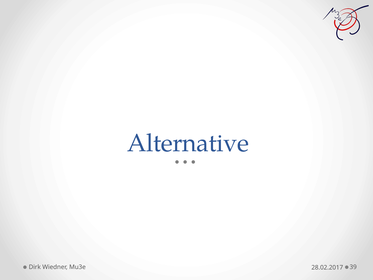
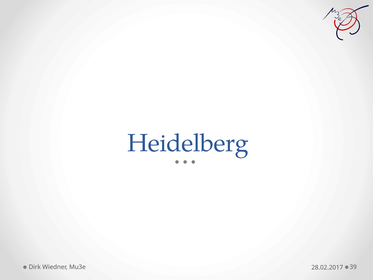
Alternative: Alternative -> Heidelberg
